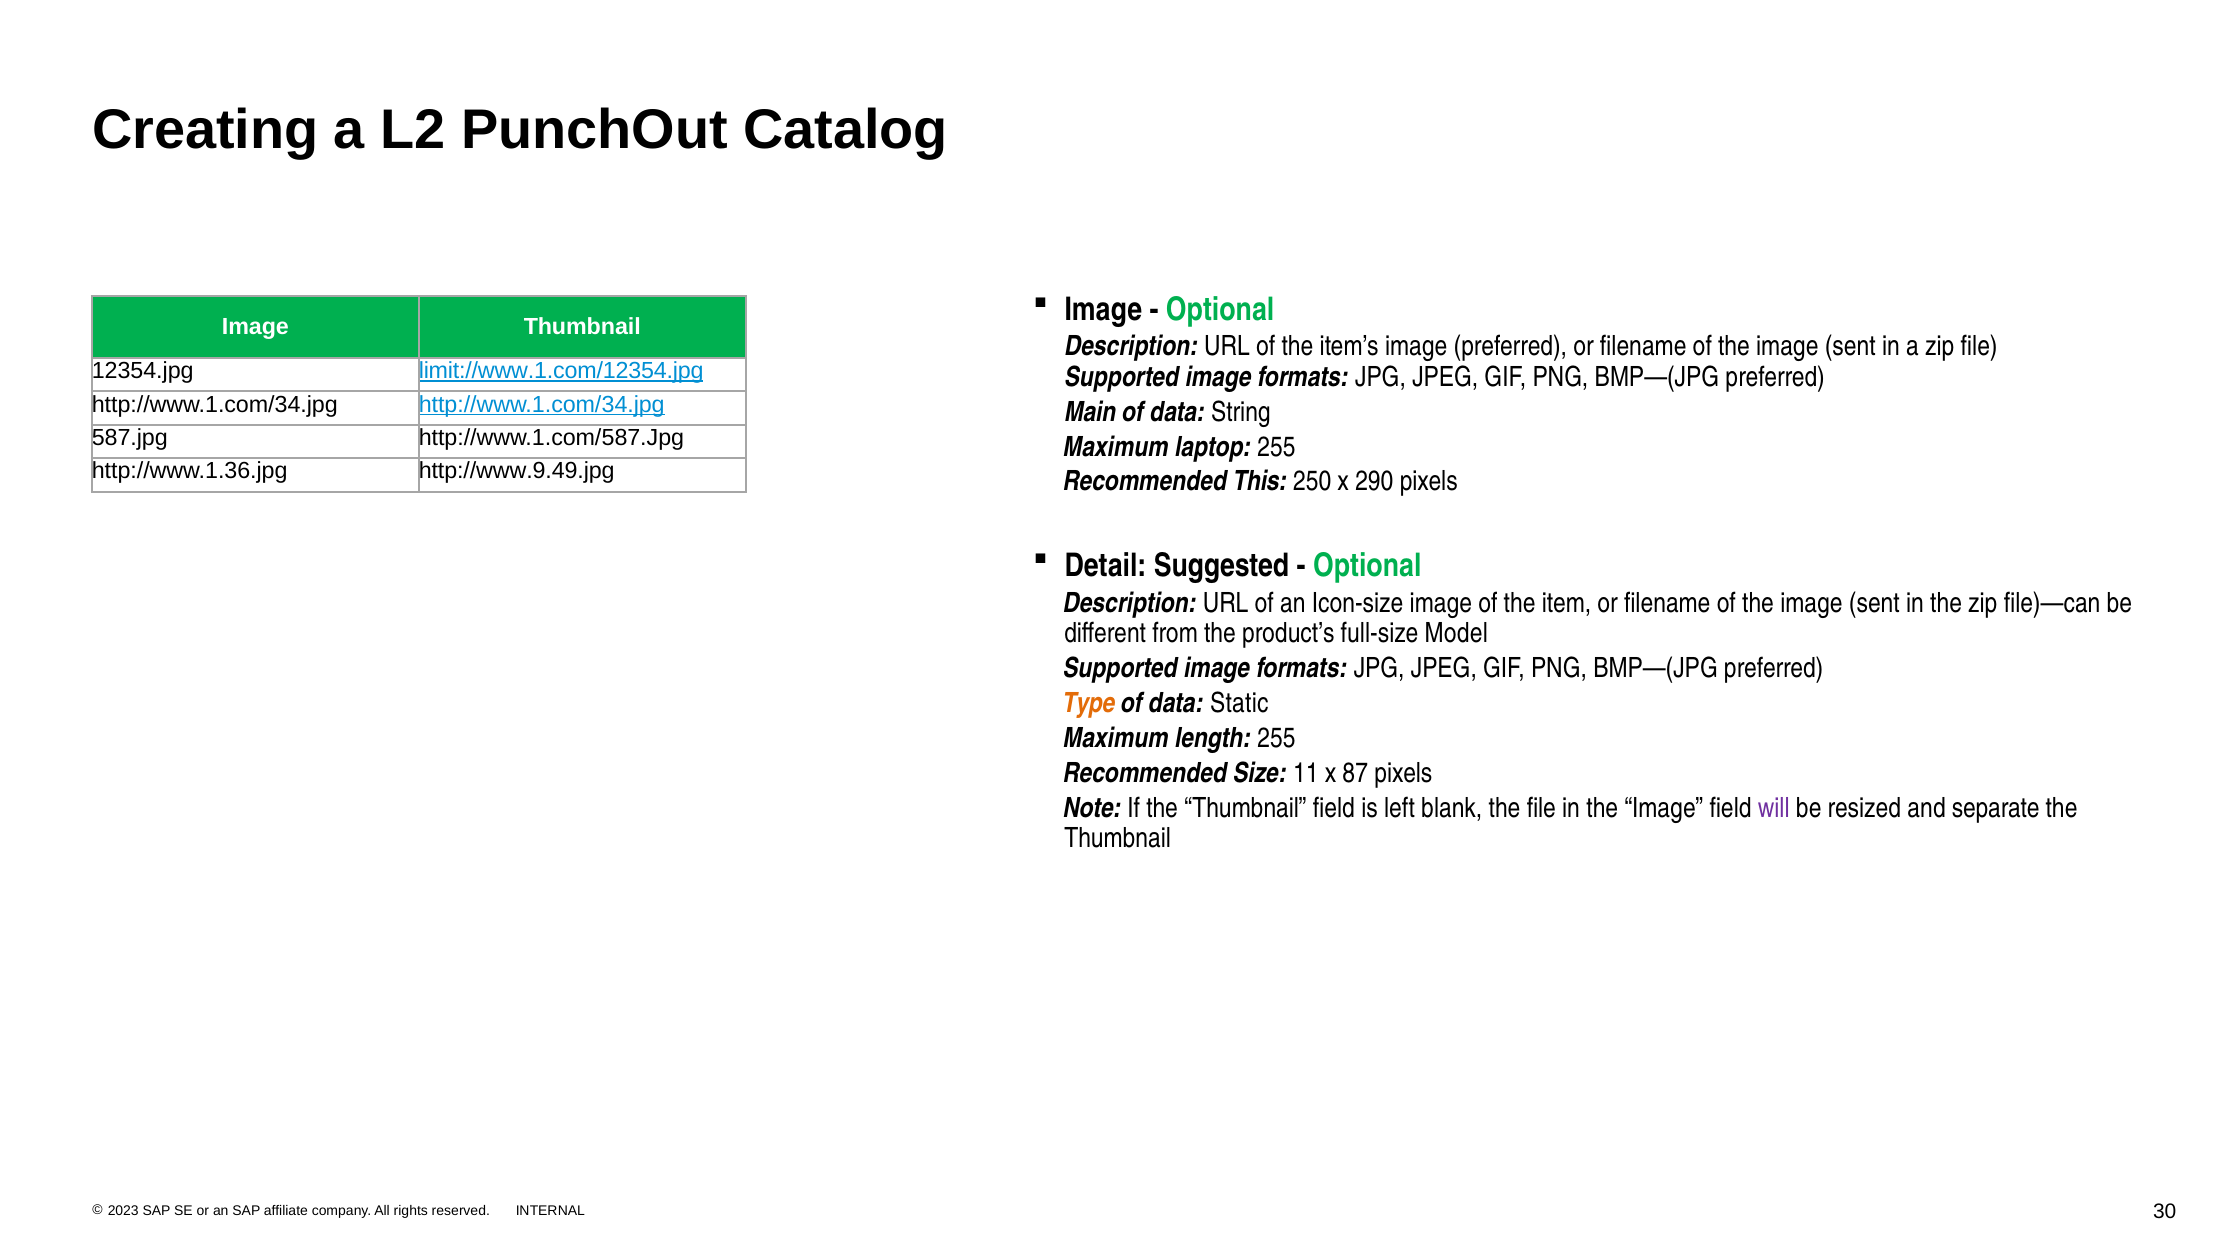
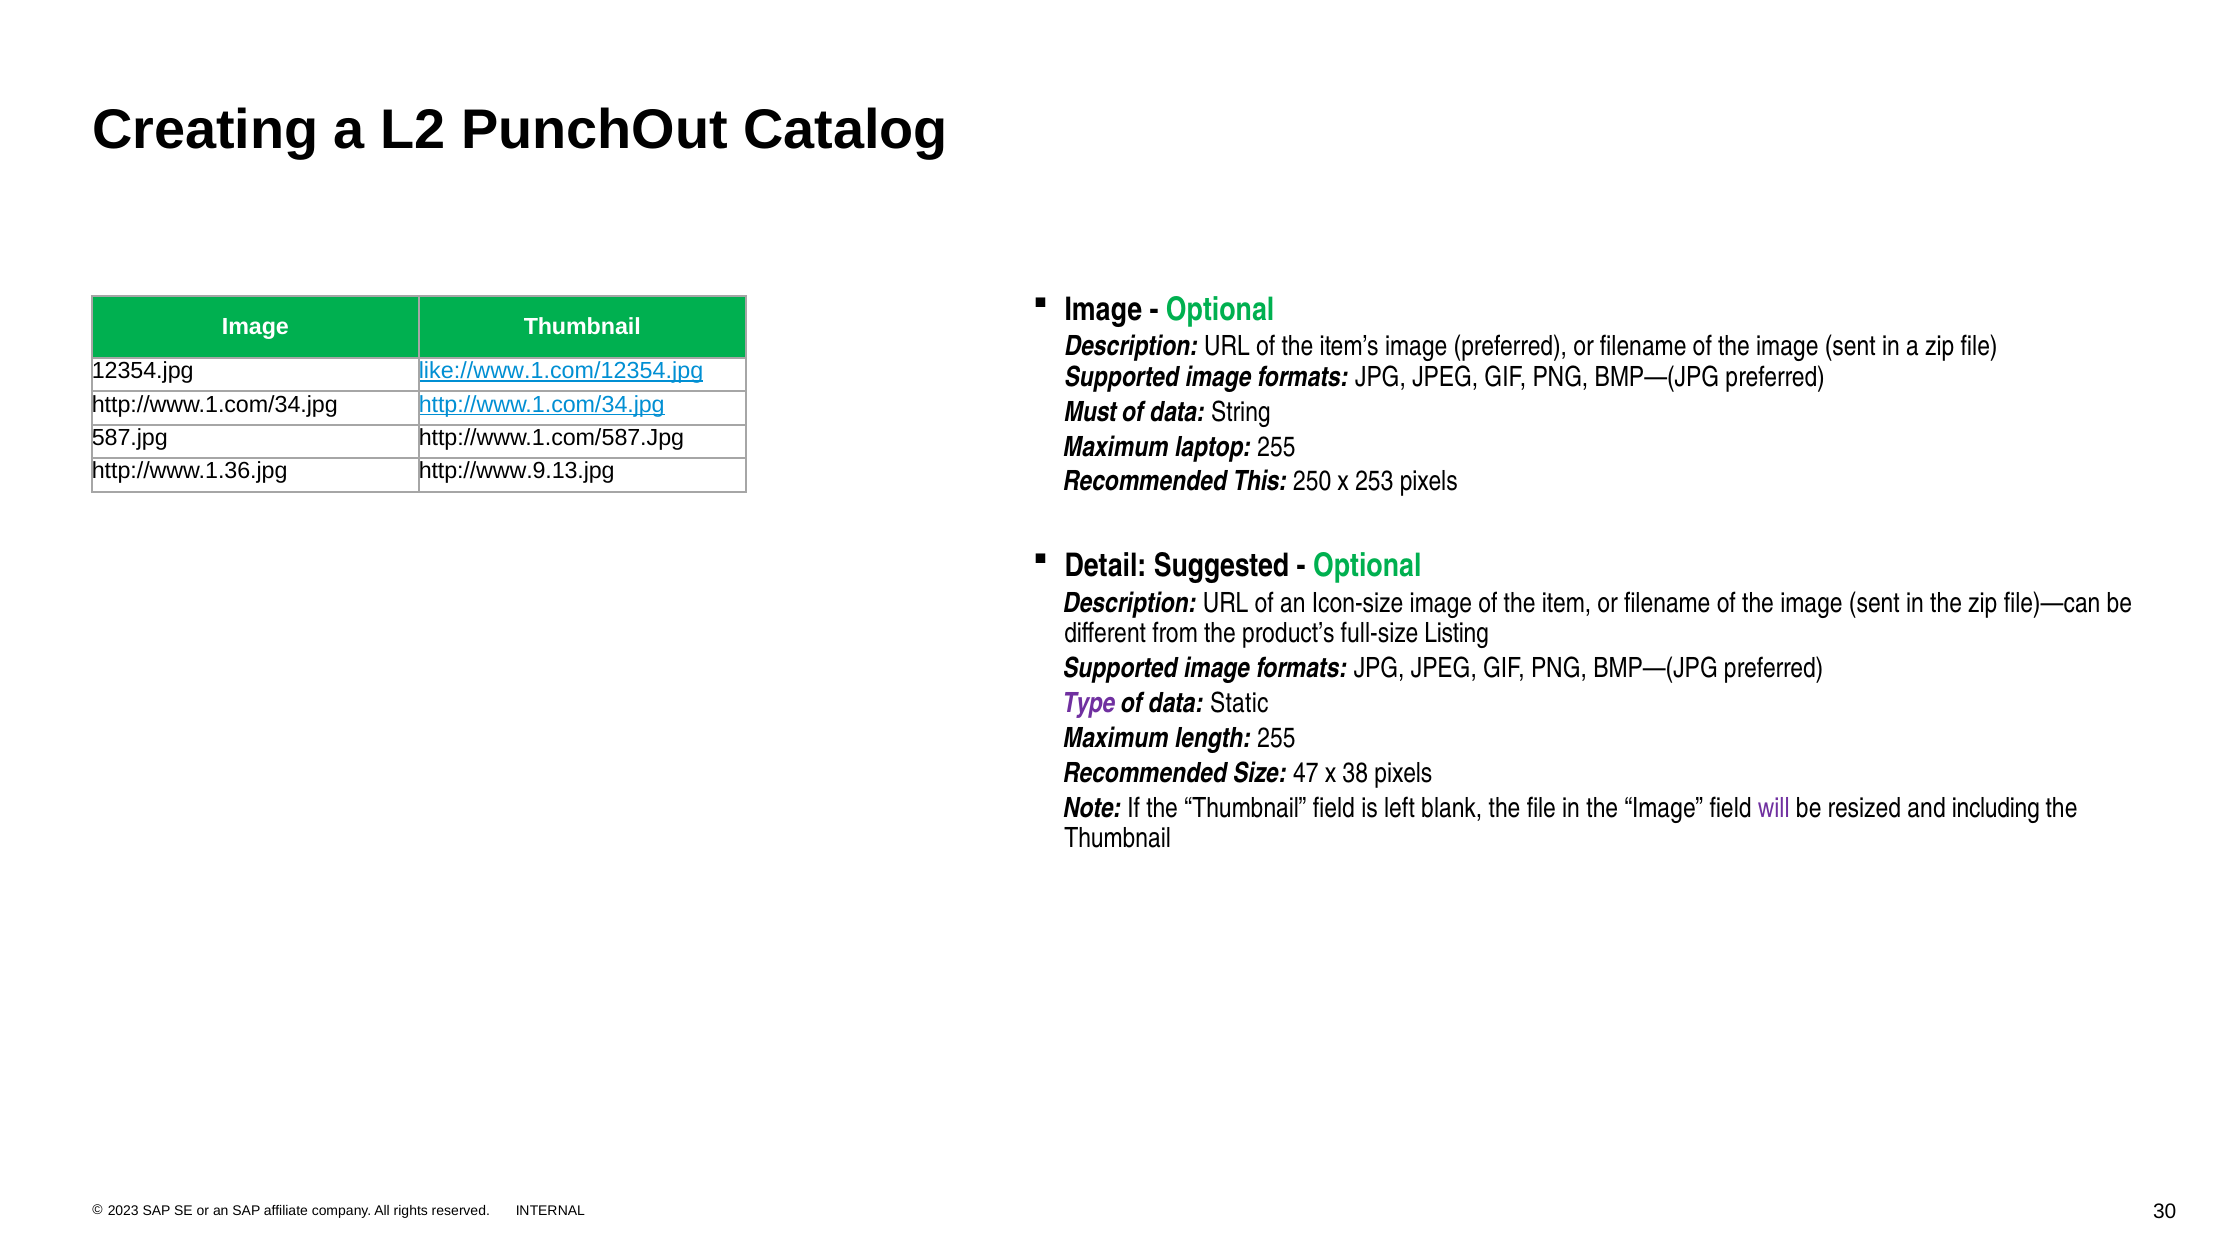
limit://www.1.com/12354.jpg: limit://www.1.com/12354.jpg -> like://www.1.com/12354.jpg
Main: Main -> Must
http://www.9.49.jpg: http://www.9.49.jpg -> http://www.9.13.jpg
290: 290 -> 253
Model: Model -> Listing
Type colour: orange -> purple
11: 11 -> 47
87: 87 -> 38
separate: separate -> including
